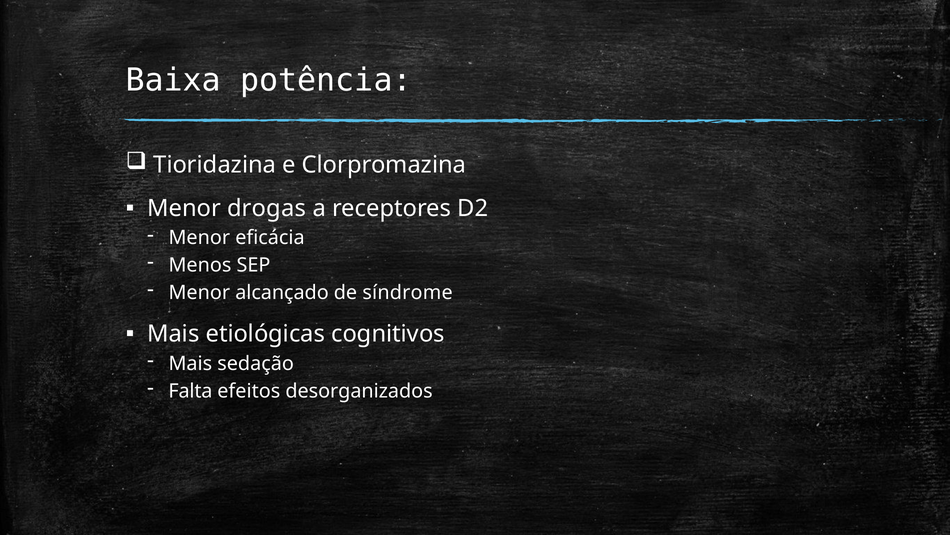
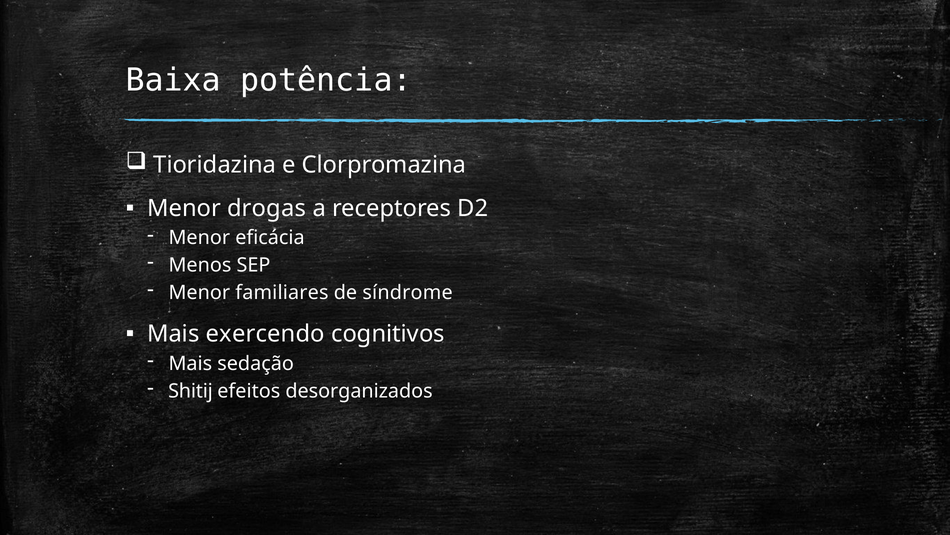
alcançado: alcançado -> familiares
etiológicas: etiológicas -> exercendo
Falta: Falta -> Shitij
